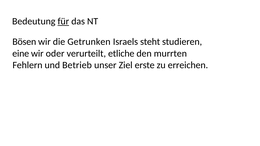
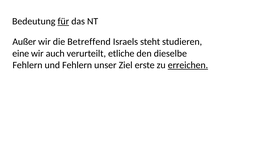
Bösen: Bösen -> Außer
Getrunken: Getrunken -> Betreffend
oder: oder -> auch
murrten: murrten -> dieselbe
und Betrieb: Betrieb -> Fehlern
erreichen underline: none -> present
